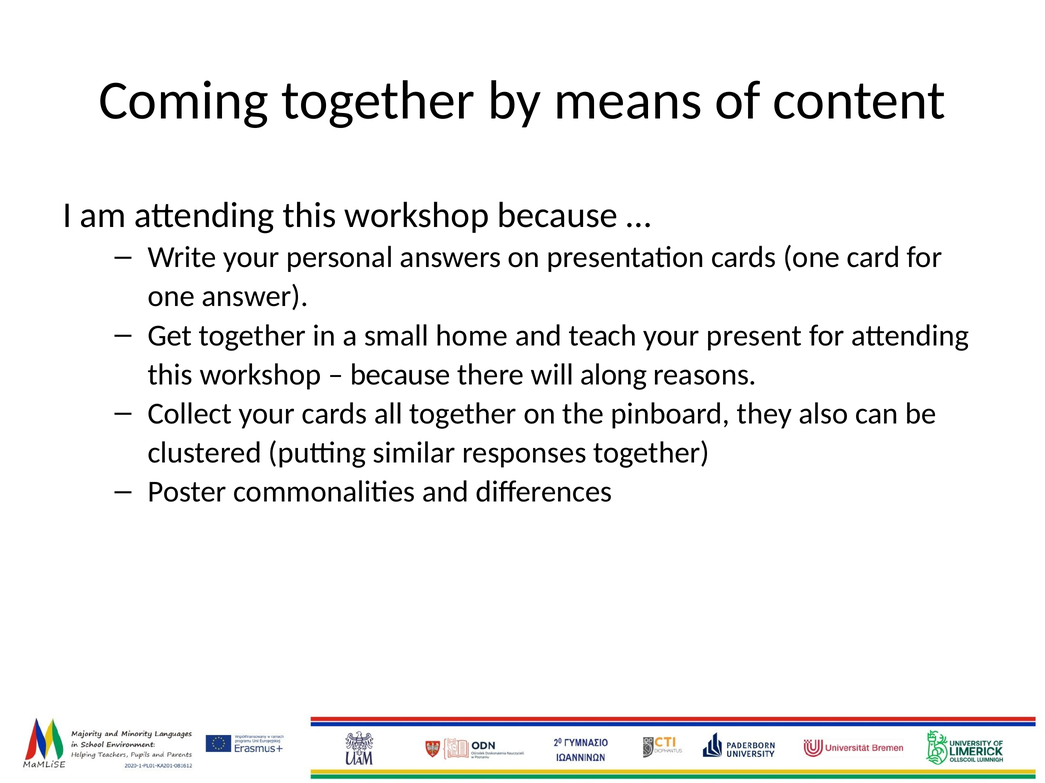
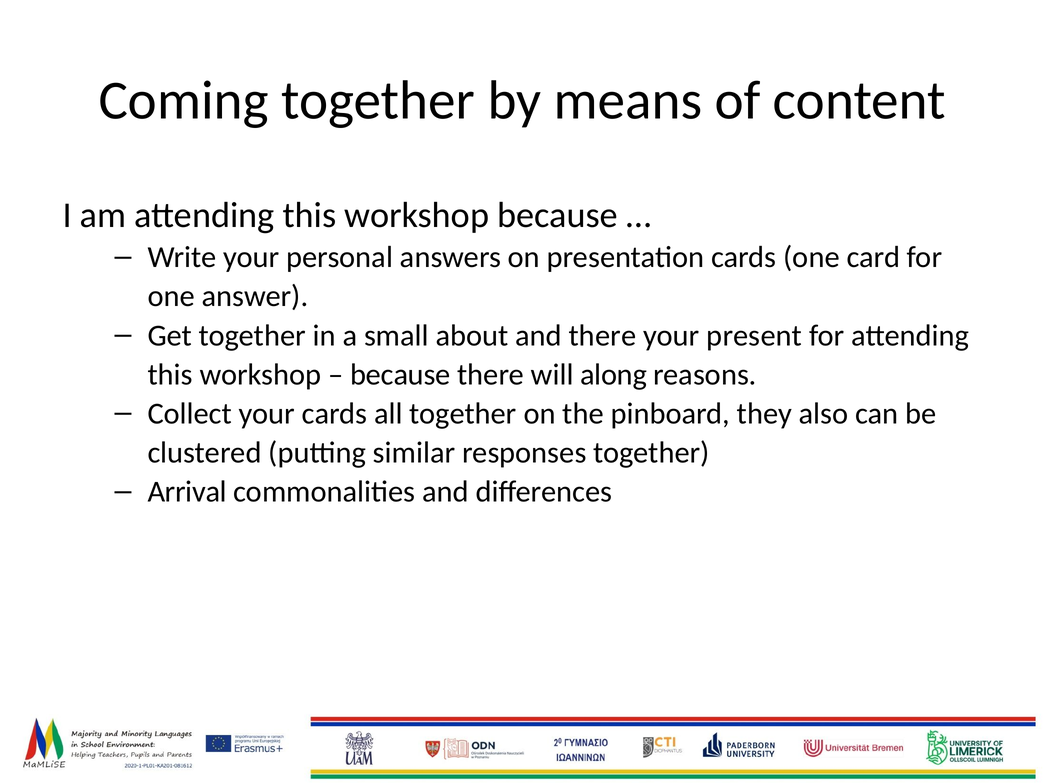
home: home -> about
and teach: teach -> there
Poster: Poster -> Arrival
